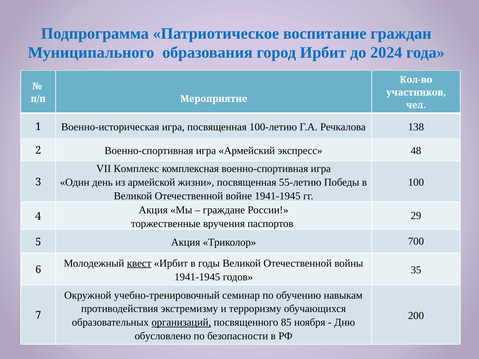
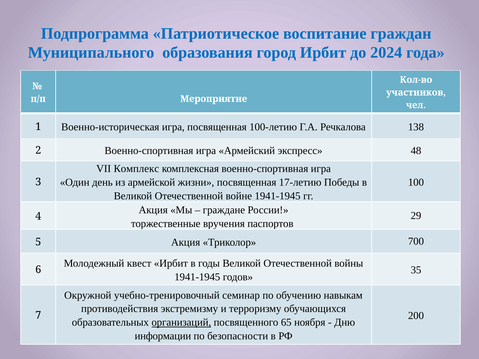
55-летию: 55-летию -> 17-летию
квест underline: present -> none
85: 85 -> 65
обусловлено: обусловлено -> информации
